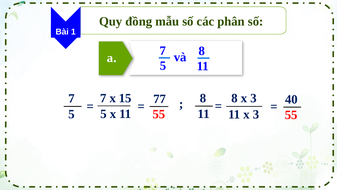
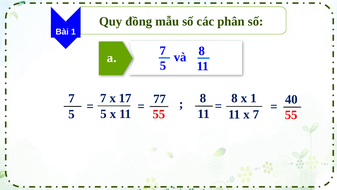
15: 15 -> 17
8 x 3: 3 -> 1
11 x 3: 3 -> 7
